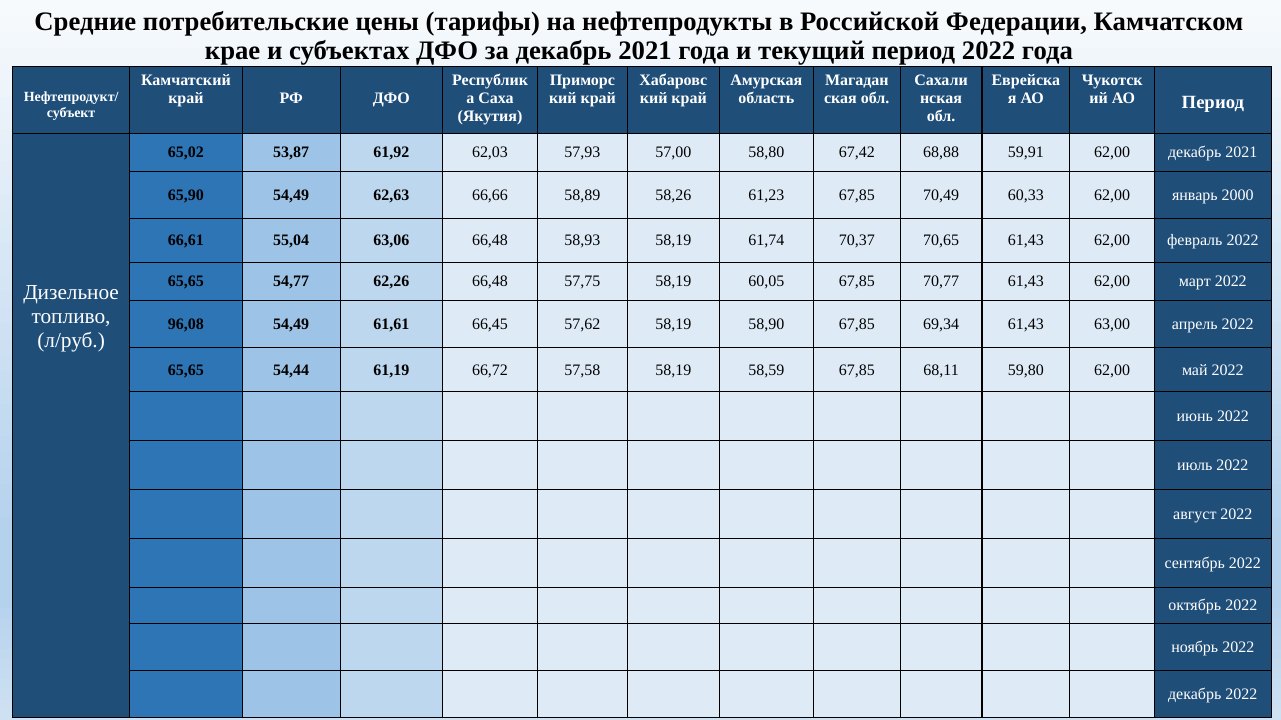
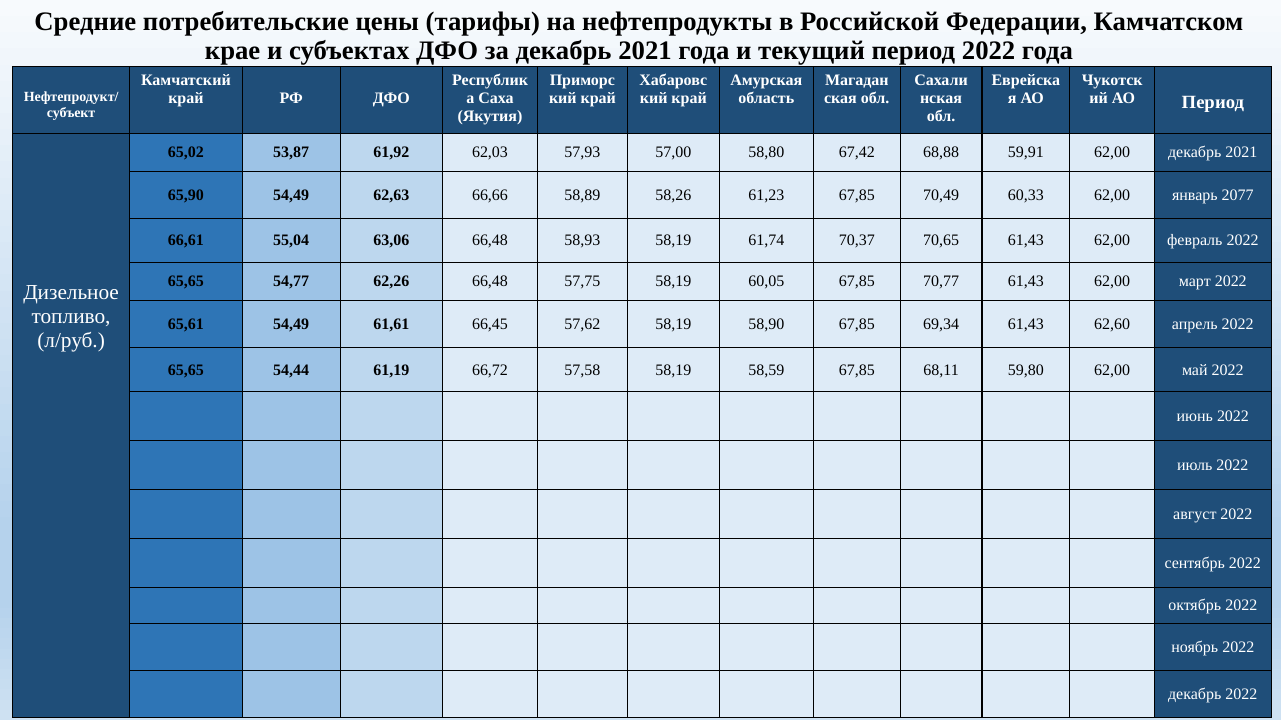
2000: 2000 -> 2077
96,08: 96,08 -> 65,61
63,00: 63,00 -> 62,60
